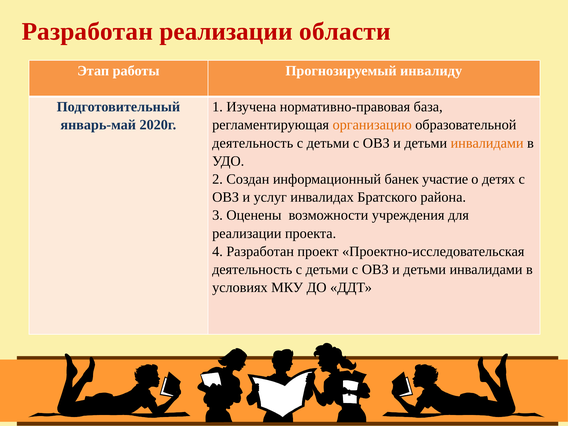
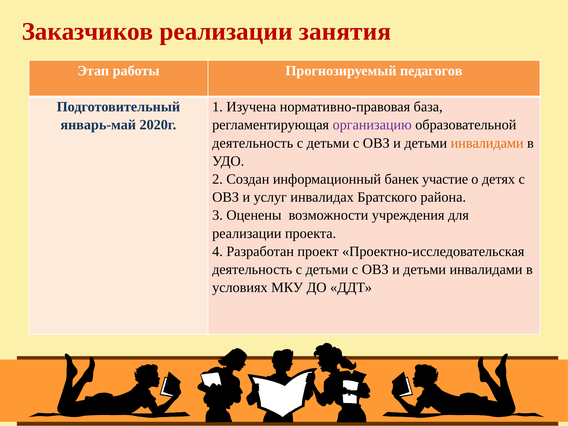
Разработан at (87, 31): Разработан -> Заказчиков
области: области -> занятия
инвалиду: инвалиду -> педагогов
организацию colour: orange -> purple
